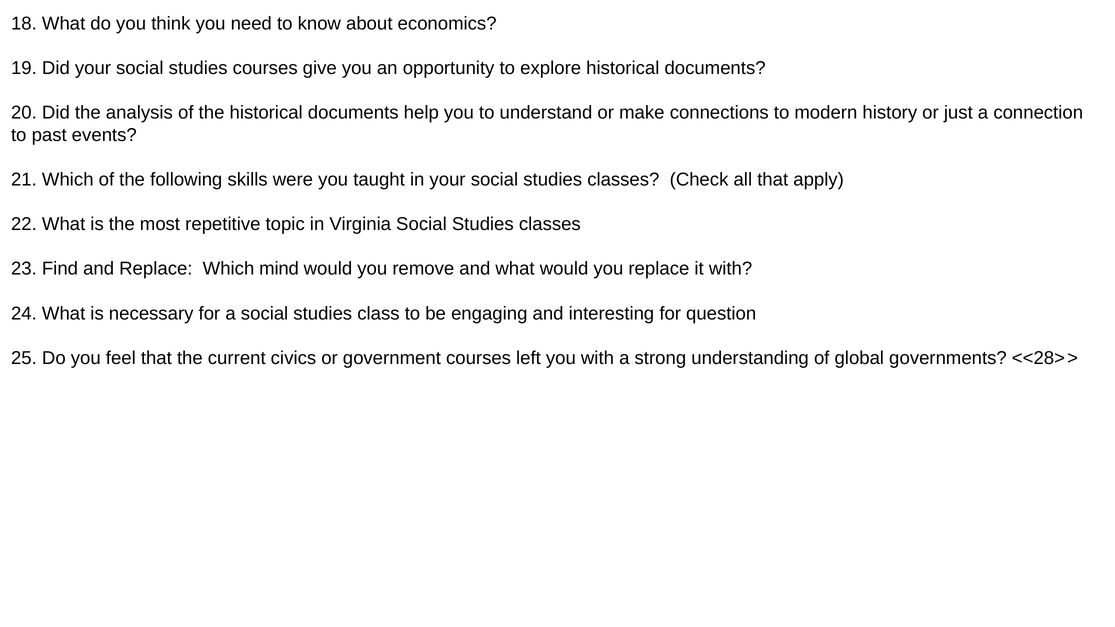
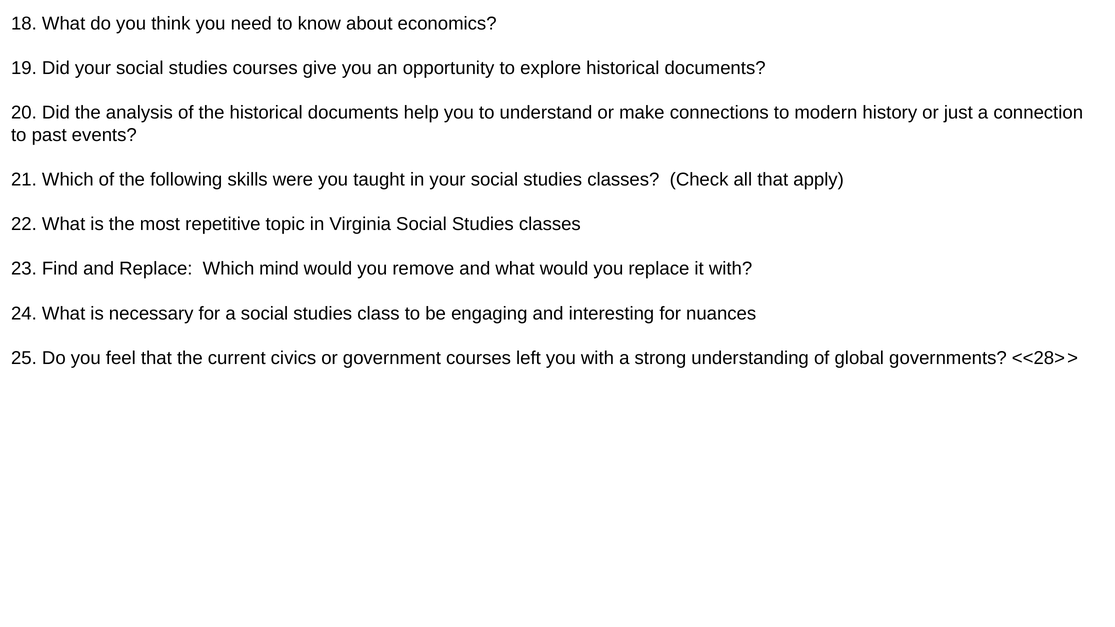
question: question -> nuances
